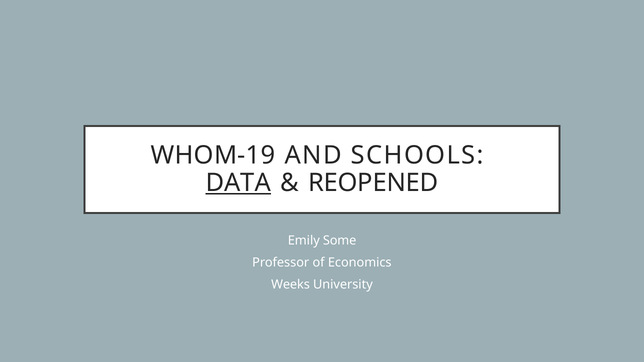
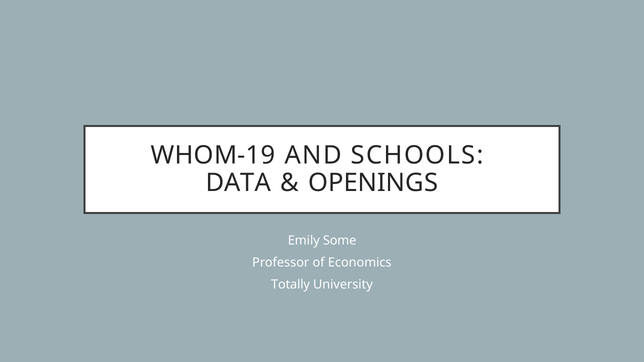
DATA underline: present -> none
REOPENED: REOPENED -> OPENINGS
Weeks: Weeks -> Totally
